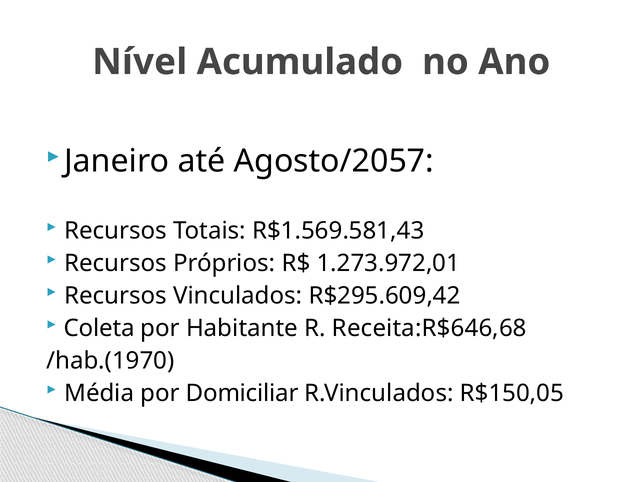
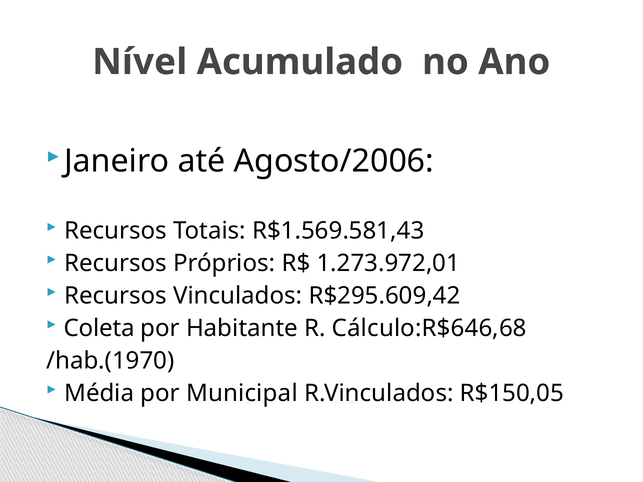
Agosto/2057: Agosto/2057 -> Agosto/2006
Receita:R$646,68: Receita:R$646,68 -> Cálculo:R$646,68
Domiciliar: Domiciliar -> Municipal
